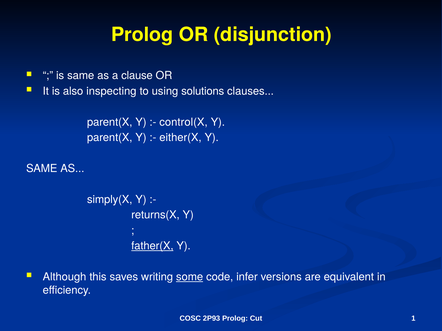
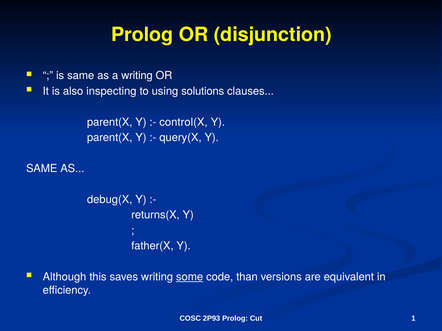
a clause: clause -> writing
either(X: either(X -> query(X
simply(X: simply(X -> debug(X
father(X underline: present -> none
infer: infer -> than
